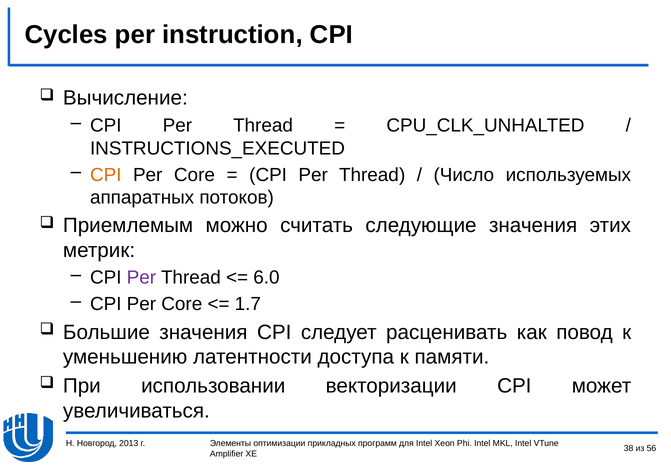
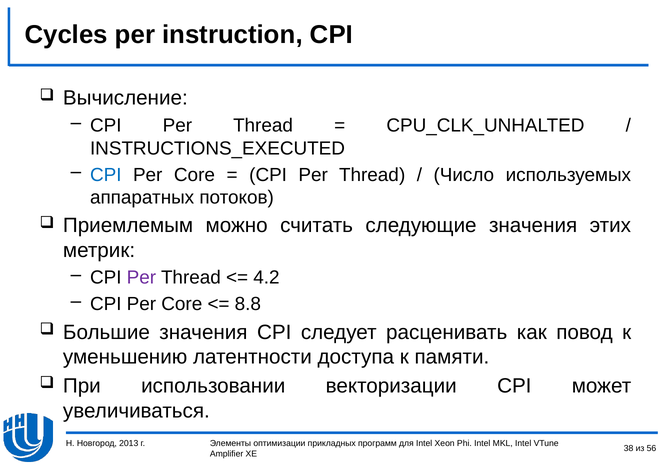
CPI at (106, 175) colour: orange -> blue
6.0: 6.0 -> 4.2
1.7: 1.7 -> 8.8
